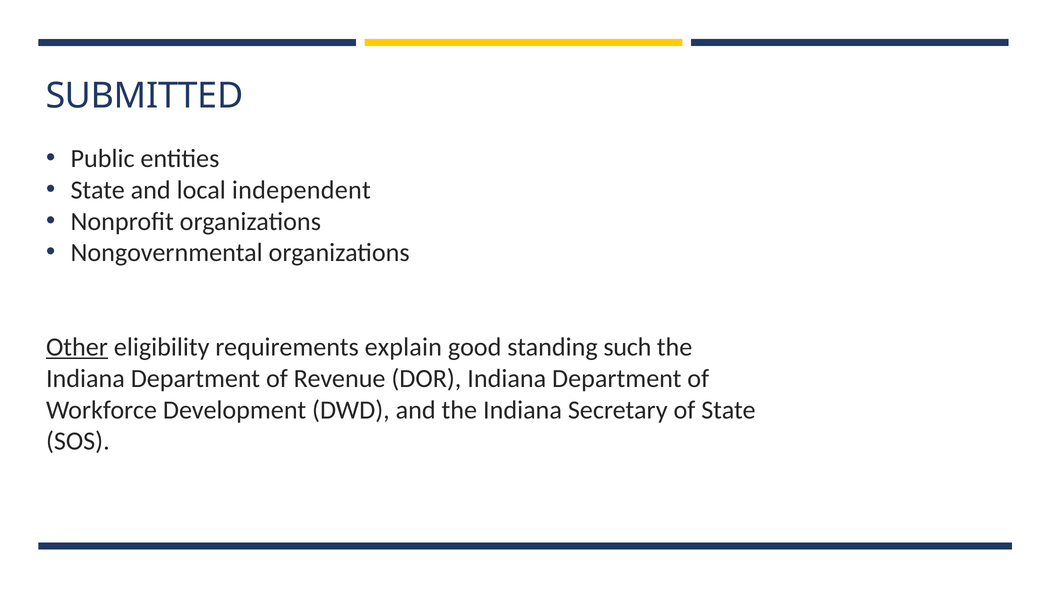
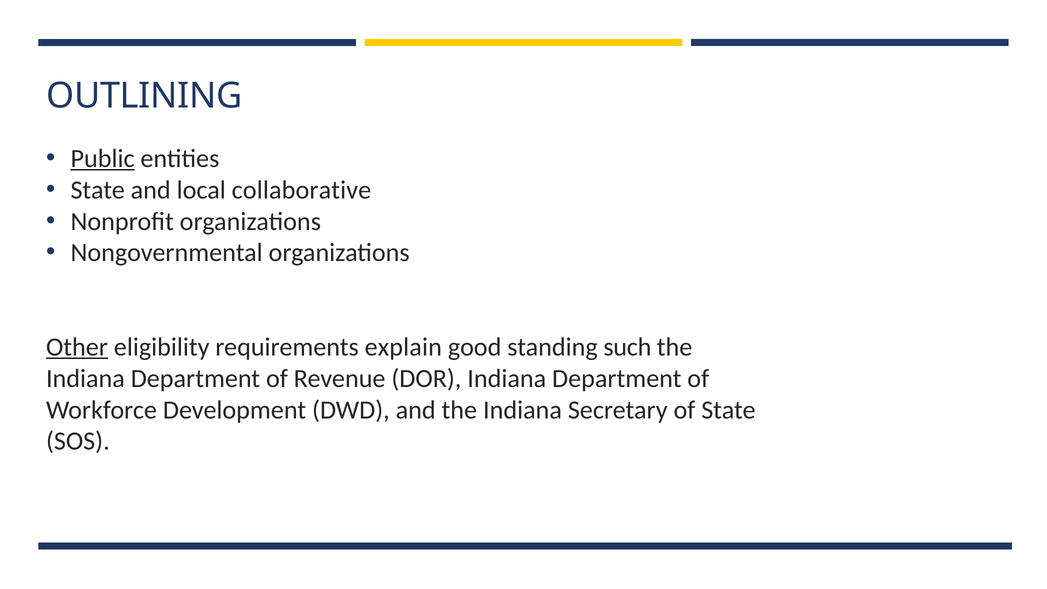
SUBMITTED: SUBMITTED -> OUTLINING
Public underline: none -> present
independent: independent -> collaborative
